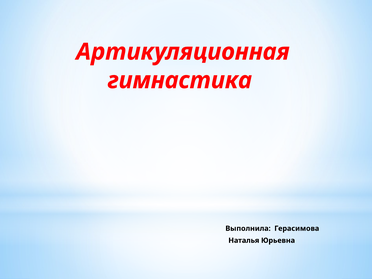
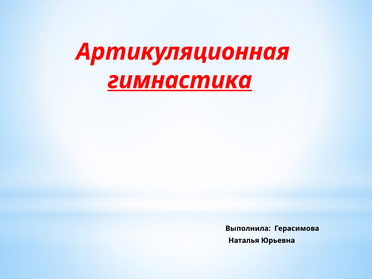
гимнастика underline: none -> present
